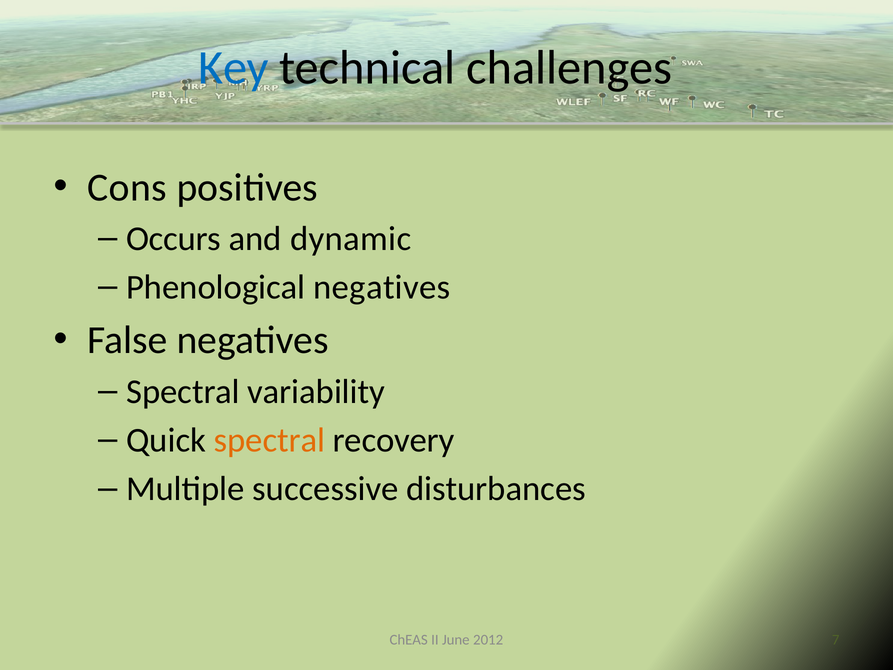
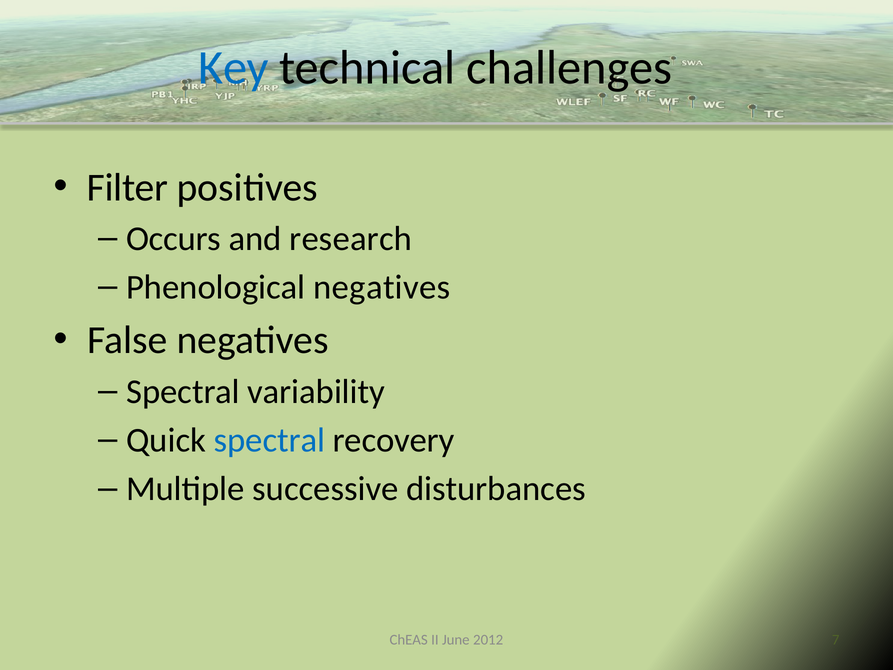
Cons: Cons -> Filter
dynamic: dynamic -> research
spectral at (269, 440) colour: orange -> blue
